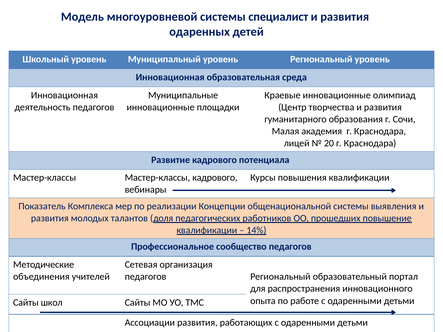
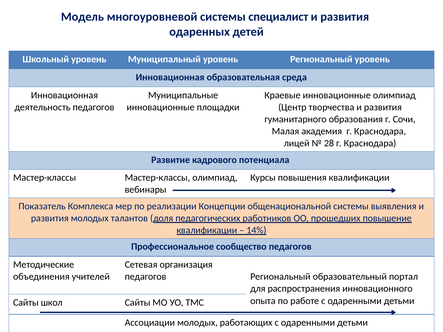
20: 20 -> 28
Мастер-классы кадрового: кадрового -> олимпиад
Ассоциации развития: развития -> молодых
